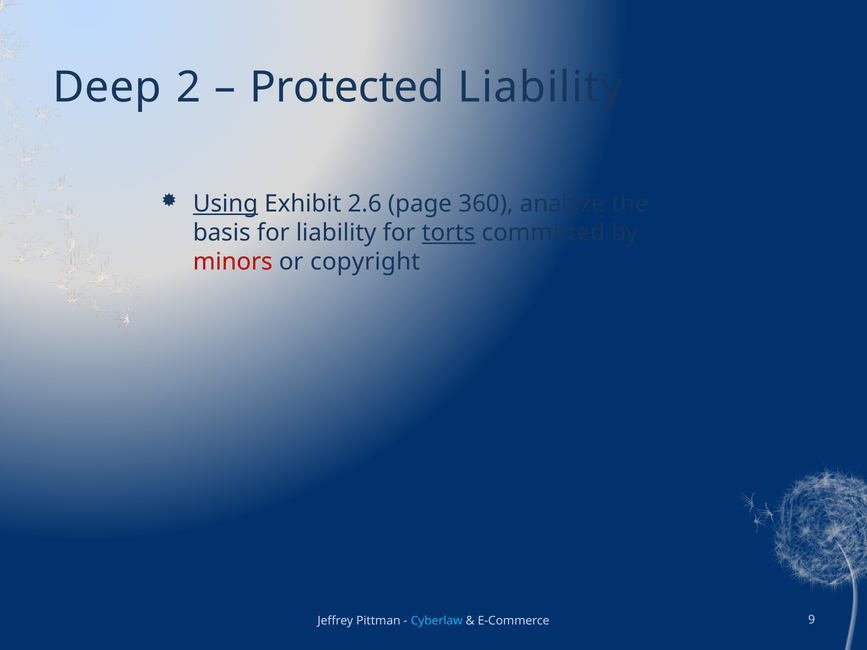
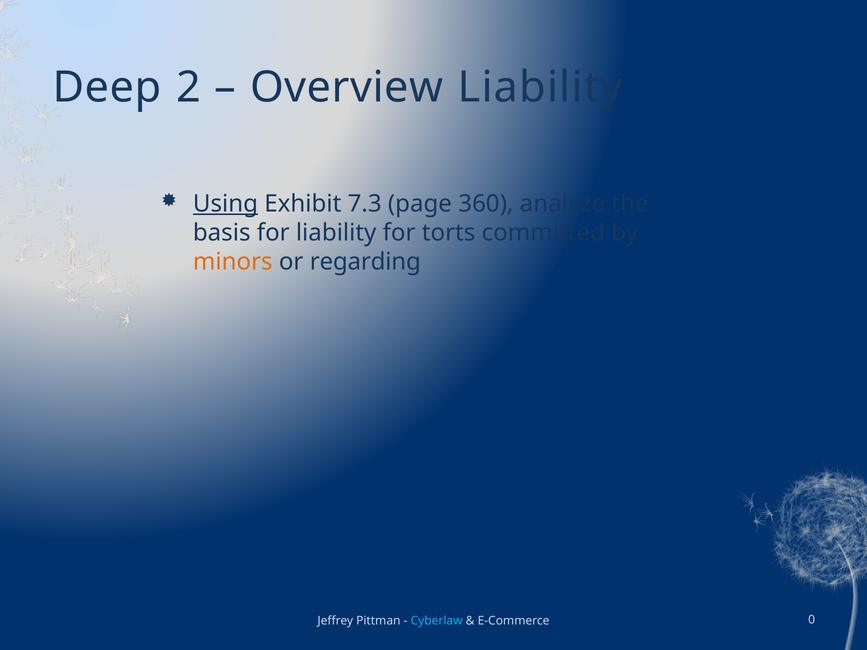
Protected: Protected -> Overview
2.6: 2.6 -> 7.3
torts underline: present -> none
minors colour: red -> orange
copyright: copyright -> regarding
9: 9 -> 0
